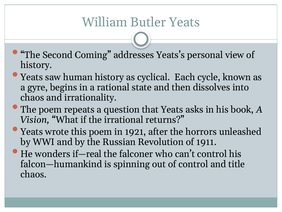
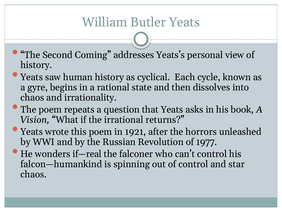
1911: 1911 -> 1977
title: title -> star
